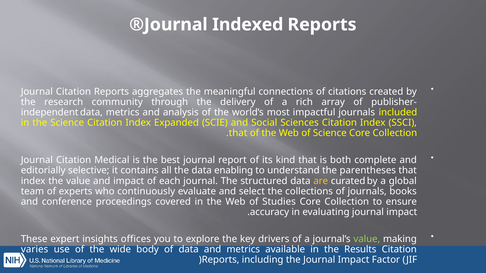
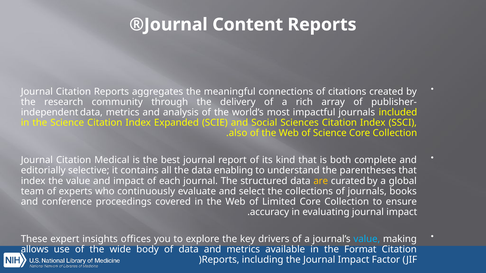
Indexed: Indexed -> Content
that at (238, 133): that -> also
Studies: Studies -> Limited
value at (367, 239) colour: light green -> light blue
varies: varies -> allows
Results: Results -> Format
